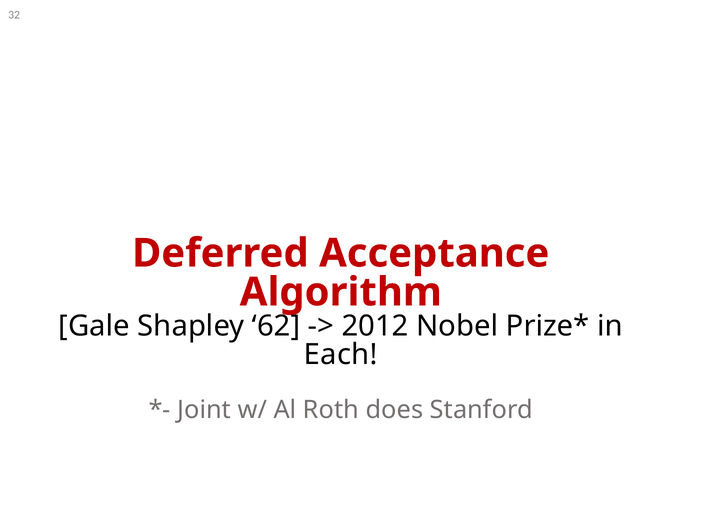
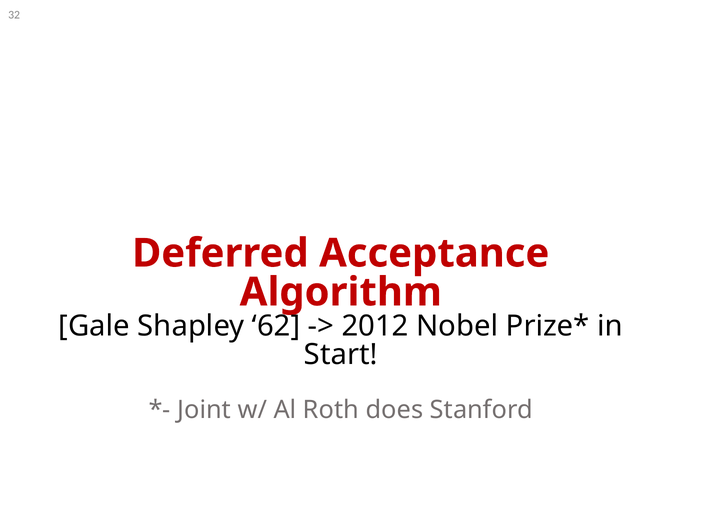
Each: Each -> Start
